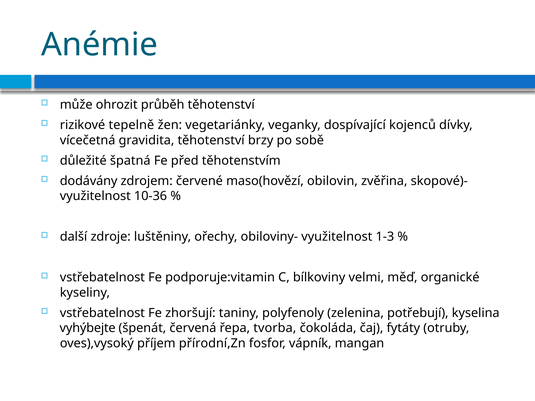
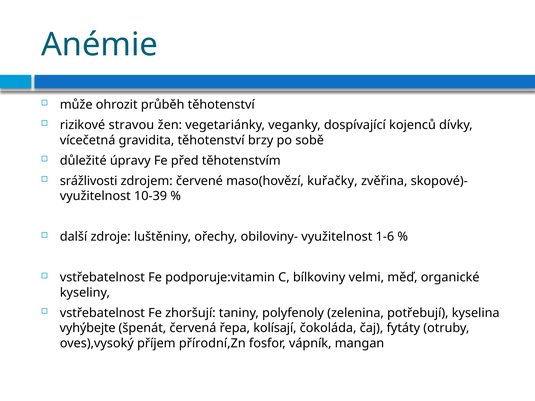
tepelně: tepelně -> stravou
špatná: špatná -> úpravy
dodávány: dodávány -> srážlivosti
obilovin: obilovin -> kuřačky
10-36: 10-36 -> 10-39
1-3: 1-3 -> 1-6
tvorba: tvorba -> kolísají
